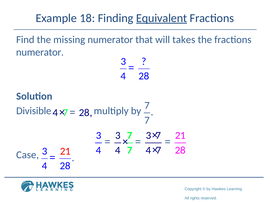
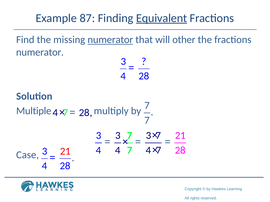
18: 18 -> 87
numerator at (110, 40) underline: none -> present
takes: takes -> other
Divisible: Divisible -> Multiple
